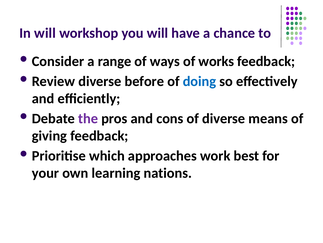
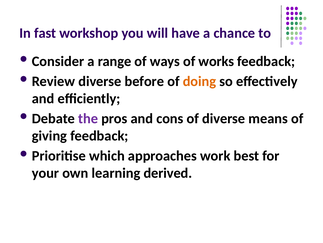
In will: will -> fast
doing colour: blue -> orange
nations: nations -> derived
